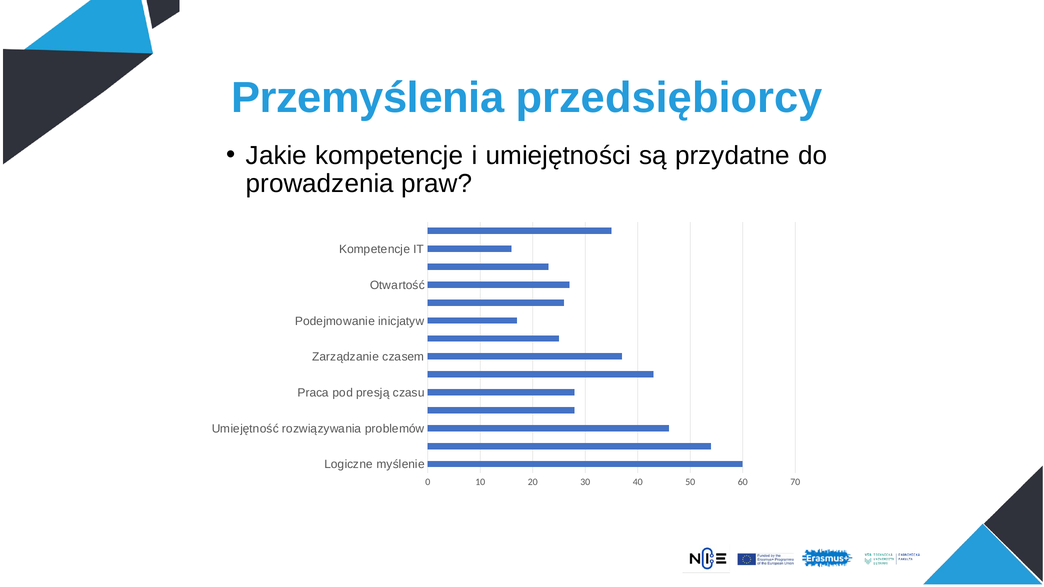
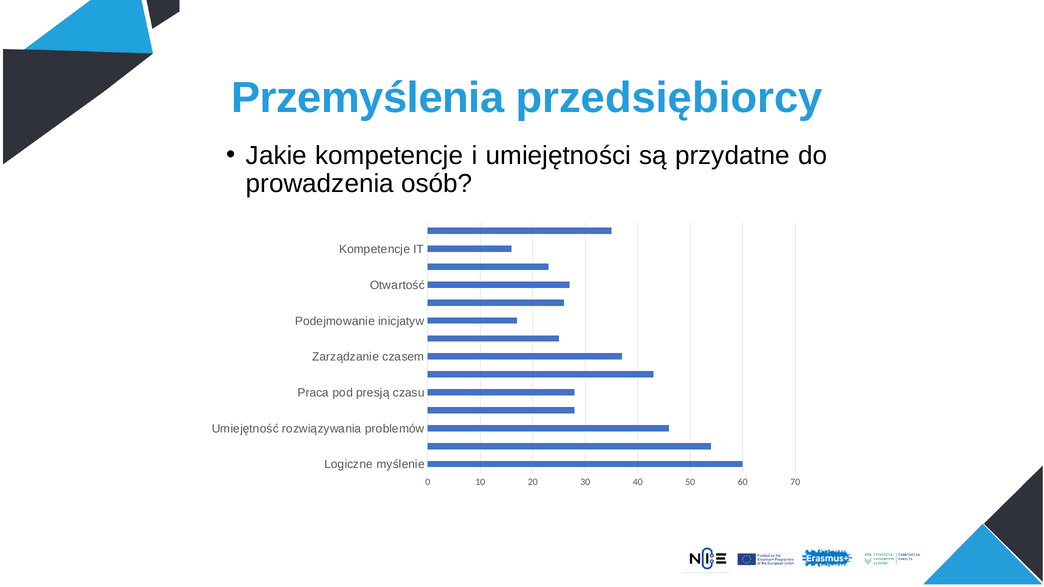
praw: praw -> osób
